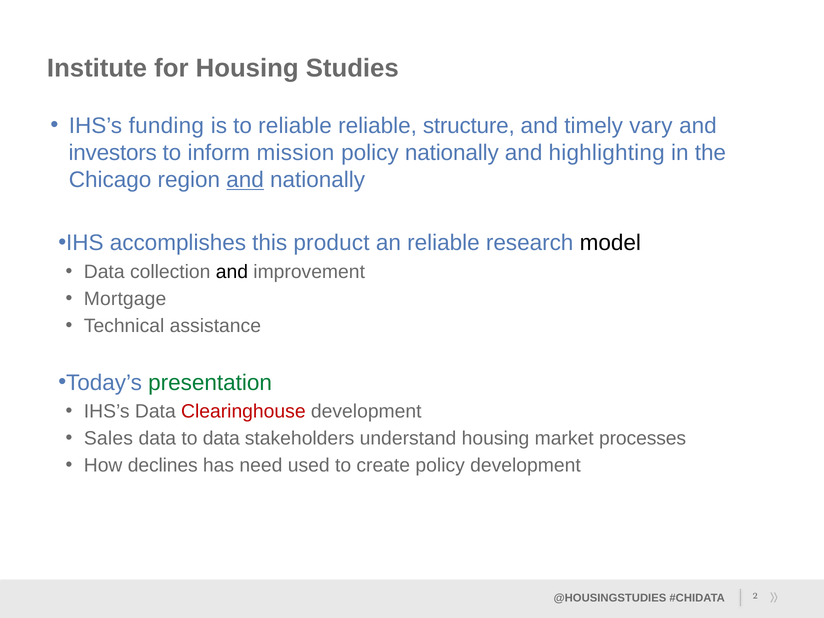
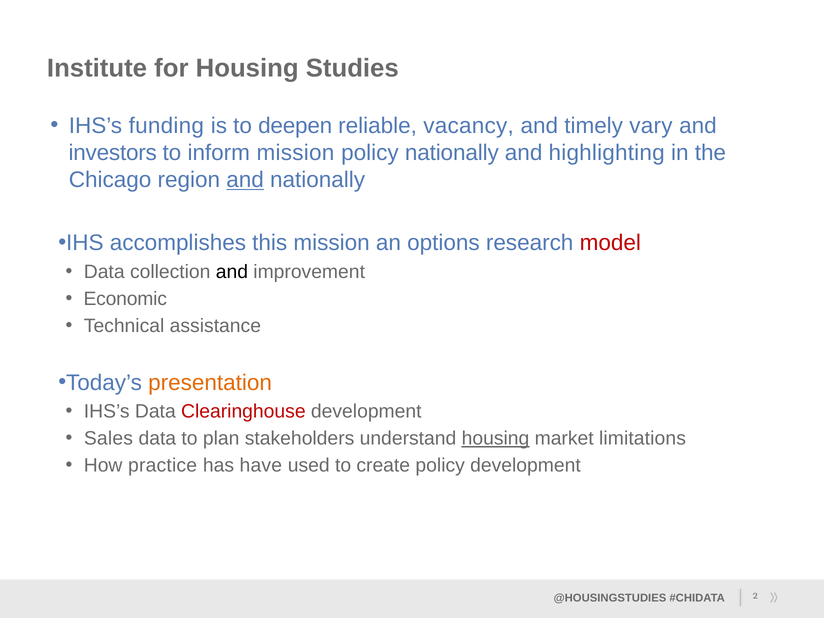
to reliable: reliable -> deepen
structure: structure -> vacancy
this product: product -> mission
an reliable: reliable -> options
model colour: black -> red
Mortgage: Mortgage -> Economic
presentation colour: green -> orange
to data: data -> plan
housing at (496, 439) underline: none -> present
processes: processes -> limitations
declines: declines -> practice
need: need -> have
